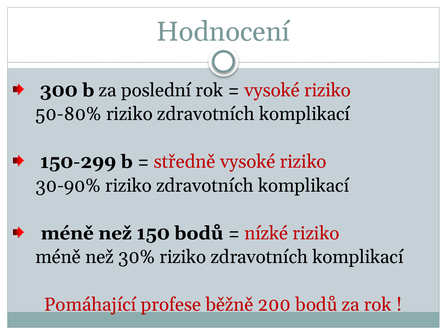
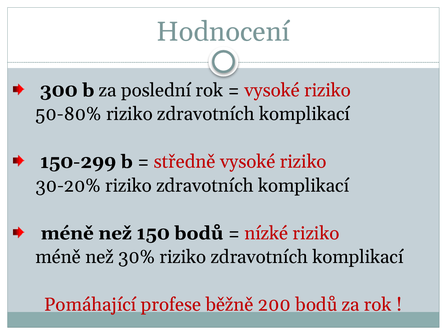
30-90%: 30-90% -> 30-20%
